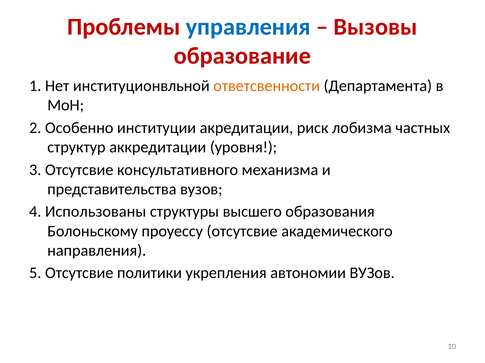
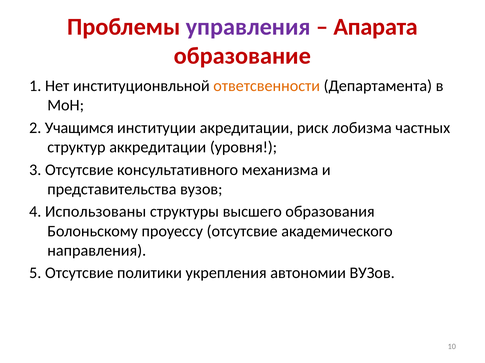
управления colour: blue -> purple
Вызовы: Вызовы -> Апарата
Особенно: Особенно -> Учащимся
